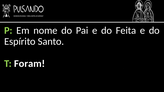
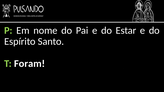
Feita: Feita -> Estar
